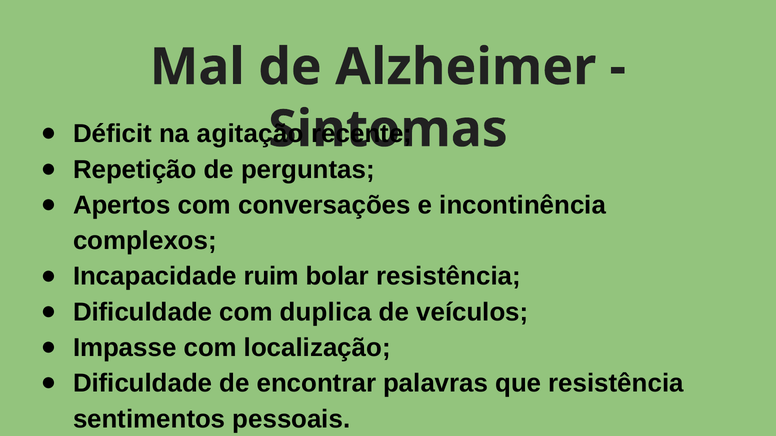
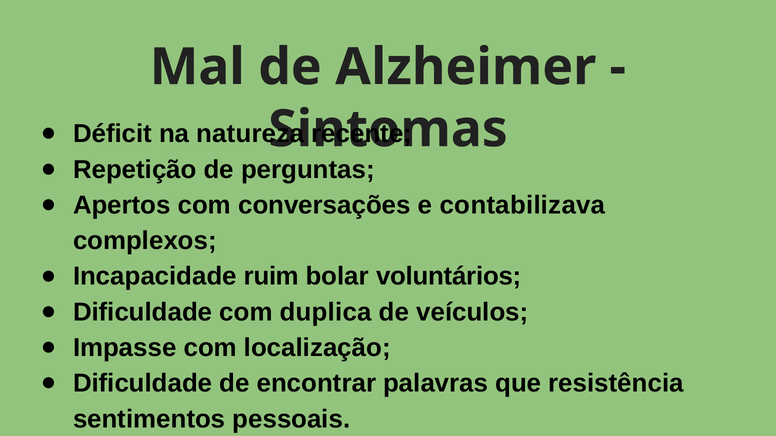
agitação: agitação -> natureza
incontinência: incontinência -> contabilizava
bolar resistência: resistência -> voluntários
